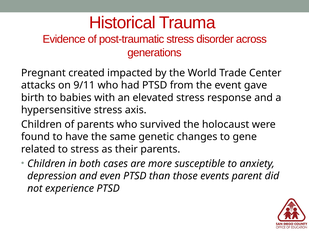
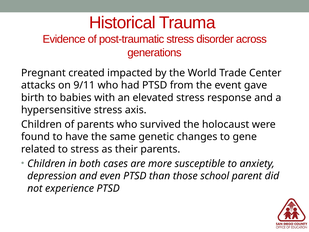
events: events -> school
